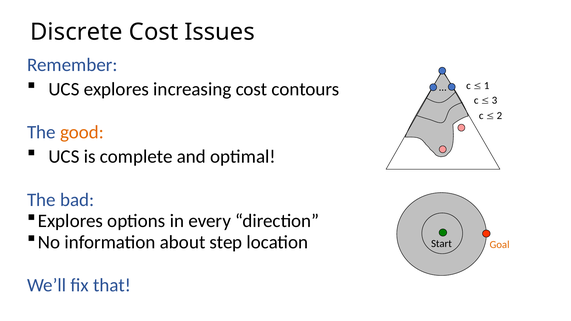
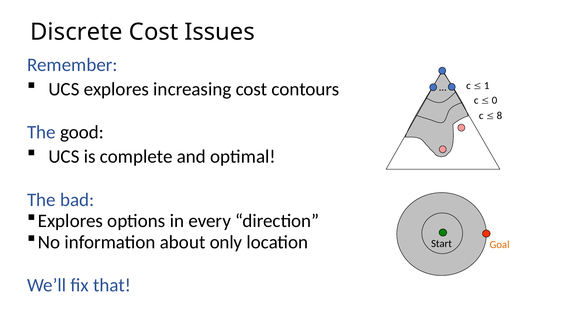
3: 3 -> 0
2: 2 -> 8
good colour: orange -> black
step: step -> only
